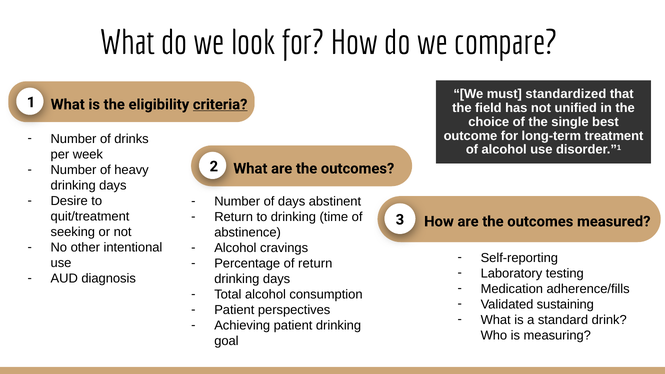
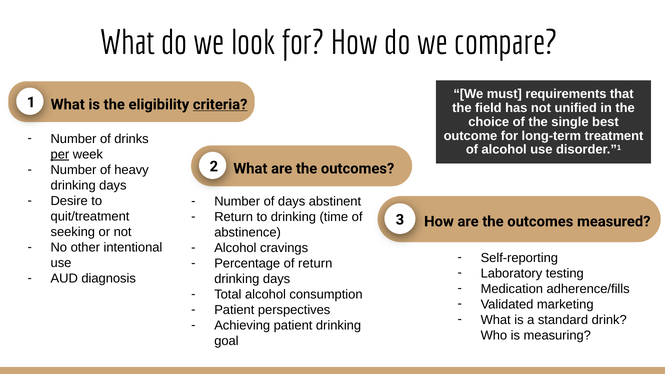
standardized: standardized -> requirements
per underline: none -> present
sustaining: sustaining -> marketing
